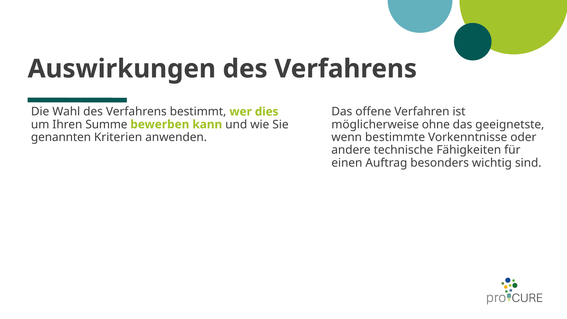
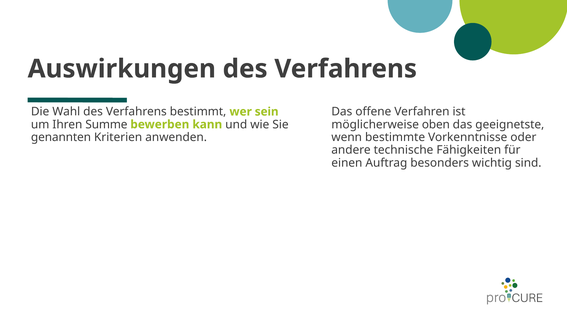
dies: dies -> sein
ohne: ohne -> oben
